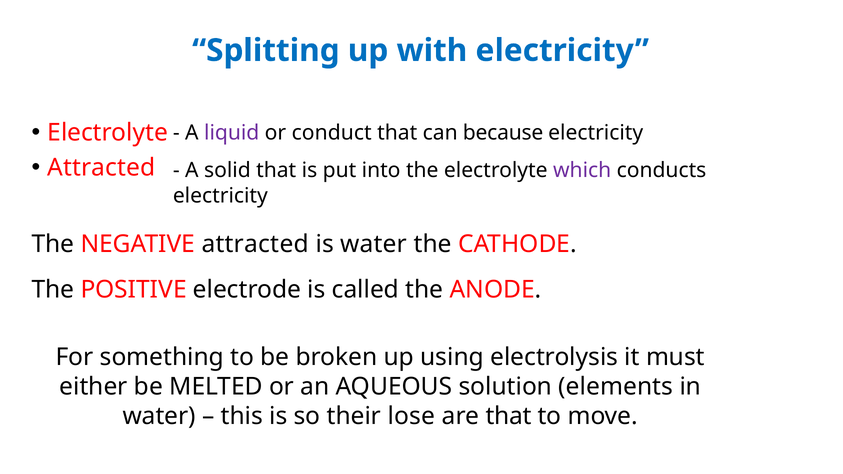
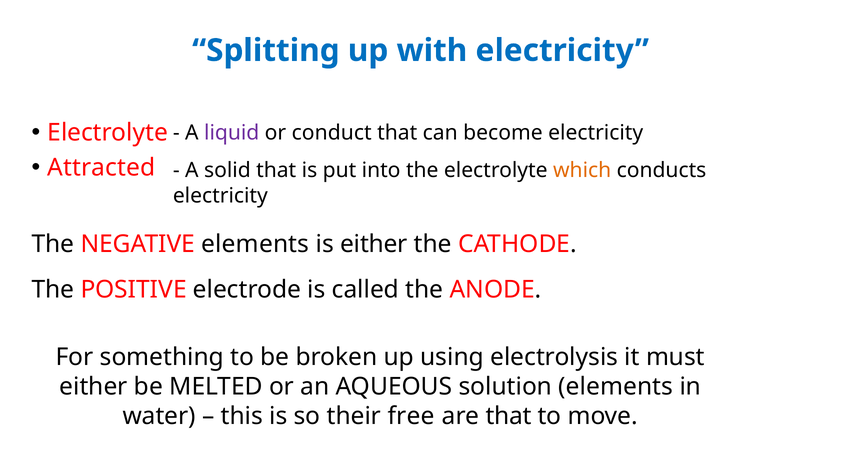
because: because -> become
which colour: purple -> orange
NEGATIVE attracted: attracted -> elements
is water: water -> either
lose: lose -> free
